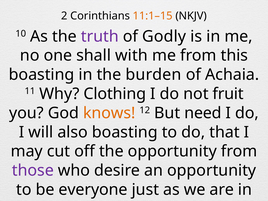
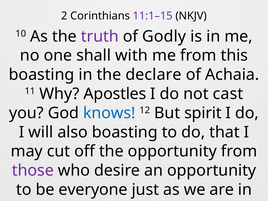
11:1–15 colour: orange -> purple
burden: burden -> declare
Clothing: Clothing -> Apostles
fruit: fruit -> cast
knows colour: orange -> blue
need: need -> spirit
